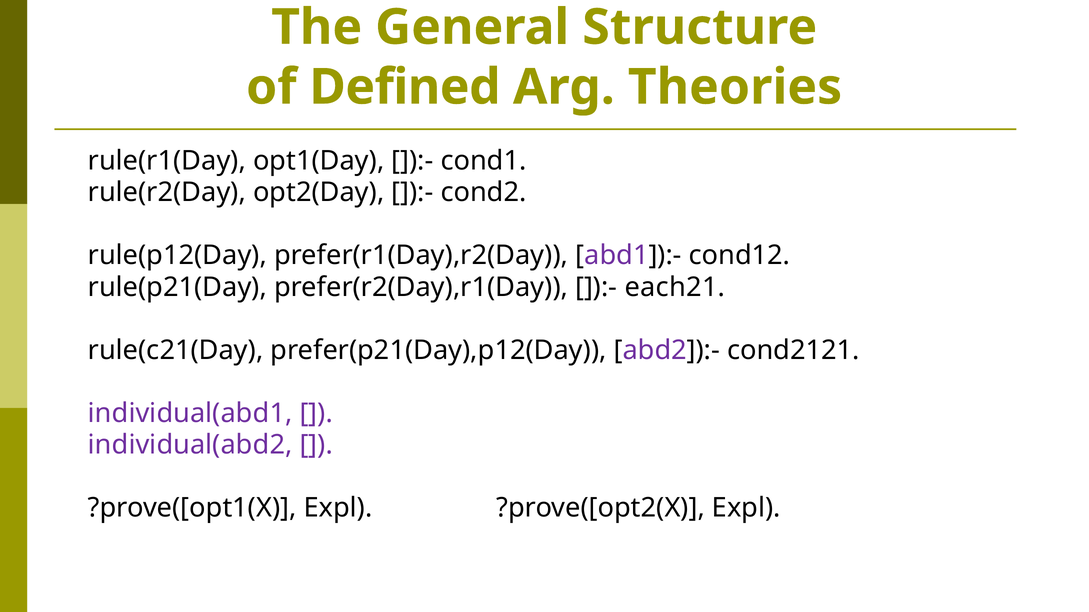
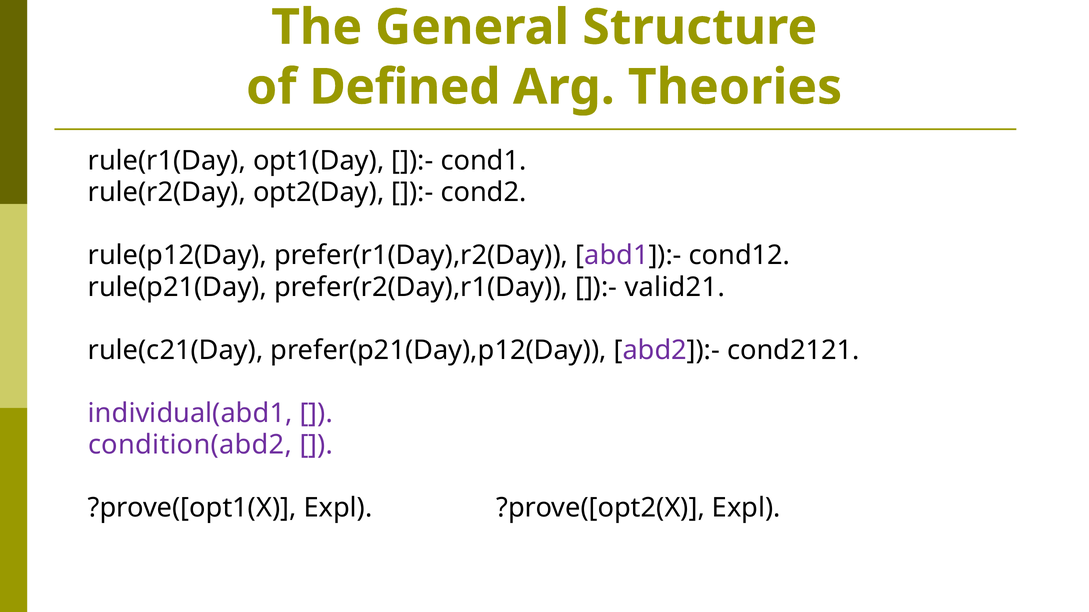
each21: each21 -> valid21
individual(abd2: individual(abd2 -> condition(abd2
